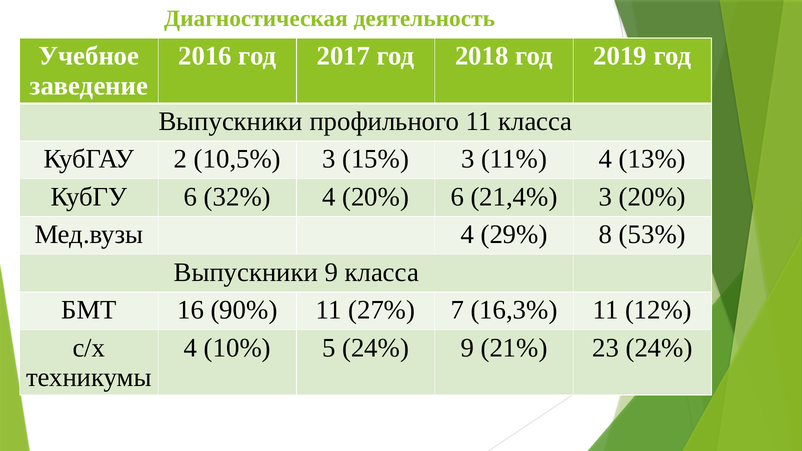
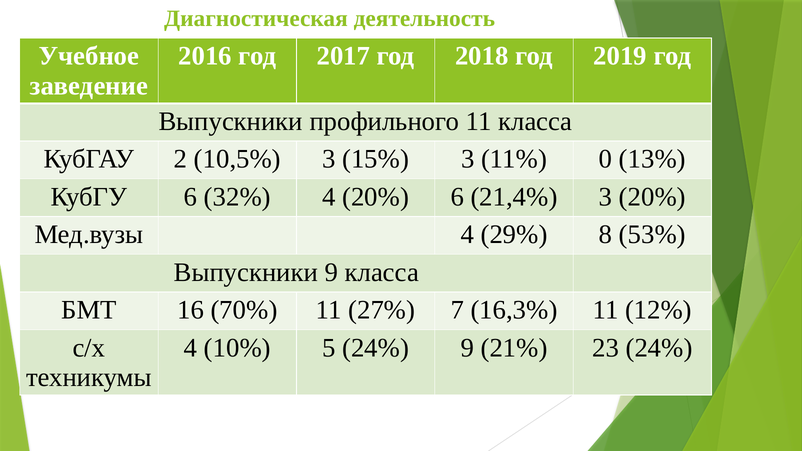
11% 4: 4 -> 0
90%: 90% -> 70%
